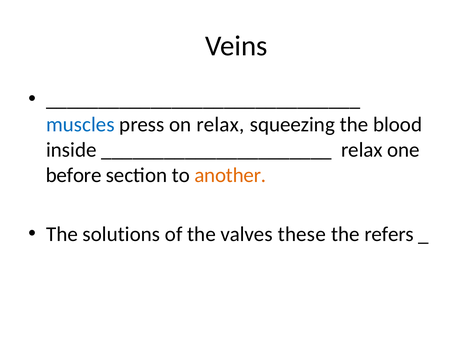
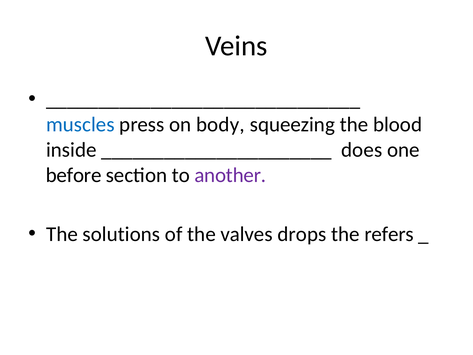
on relax: relax -> body
relax at (362, 150): relax -> does
another colour: orange -> purple
these: these -> drops
